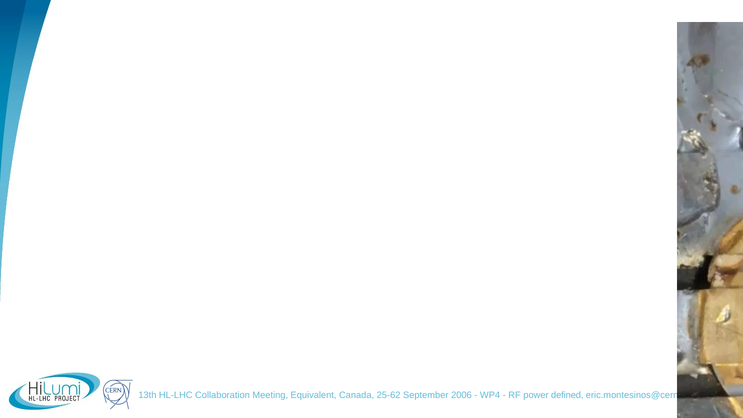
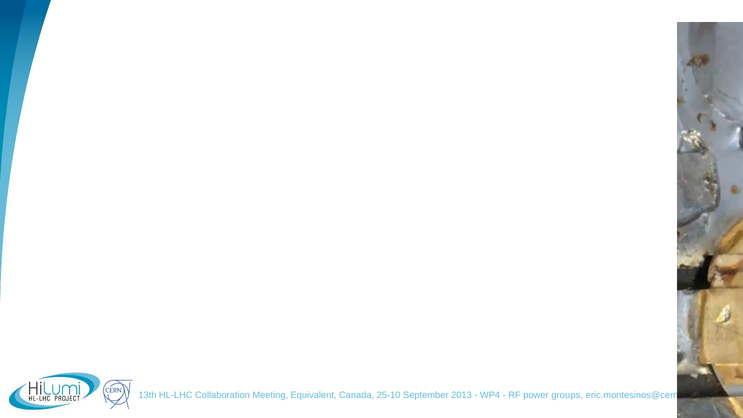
25-62: 25-62 -> 25-10
2006: 2006 -> 2013
defined: defined -> groups
